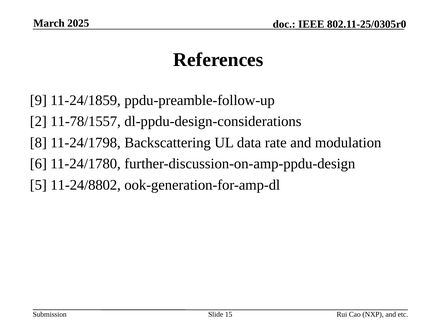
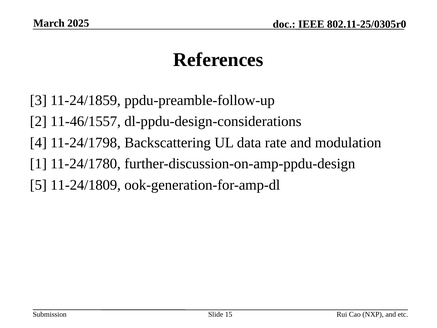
9: 9 -> 3
11-78/1557: 11-78/1557 -> 11-46/1557
8: 8 -> 4
6: 6 -> 1
11-24/8802: 11-24/8802 -> 11-24/1809
